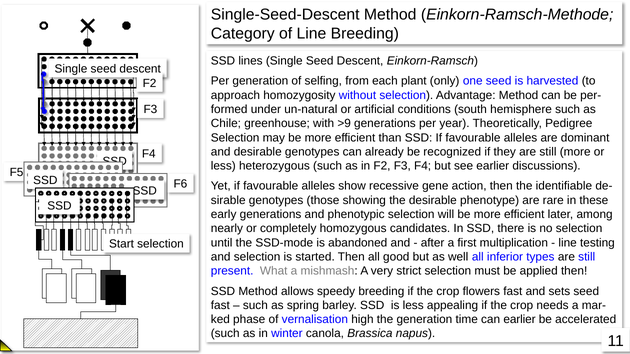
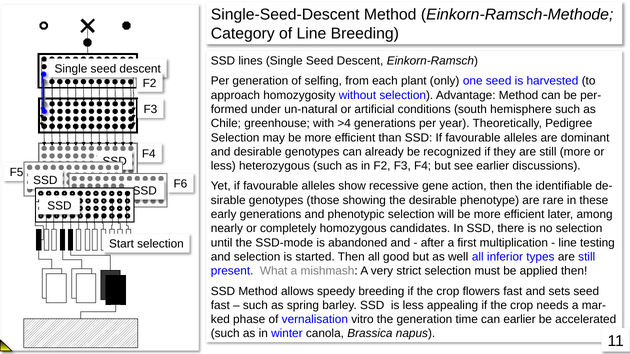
>9: >9 -> >4
high: high -> vitro
